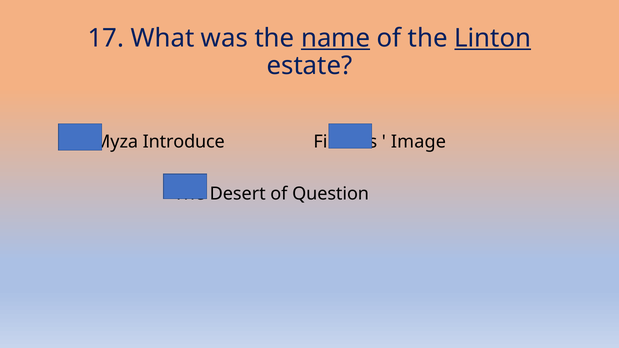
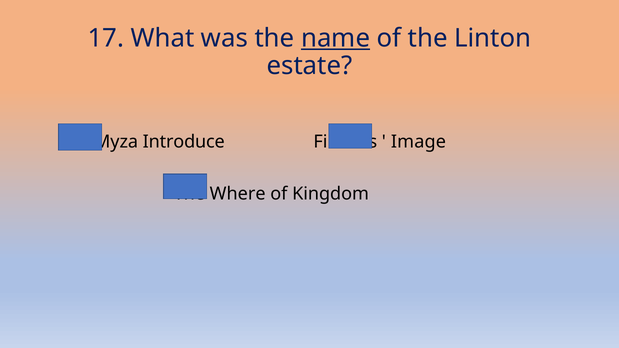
Linton underline: present -> none
Desert: Desert -> Where
Question: Question -> Kingdom
